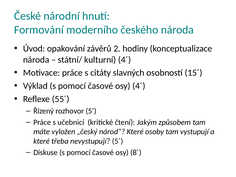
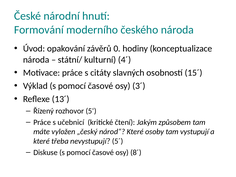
2: 2 -> 0
osy 4´: 4´ -> 3´
55´: 55´ -> 13´
